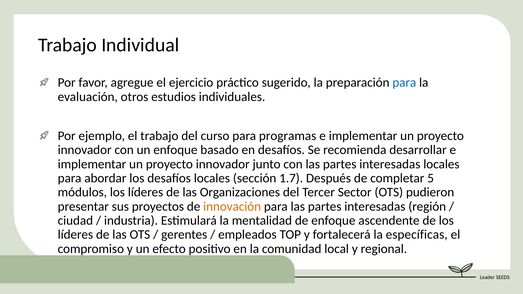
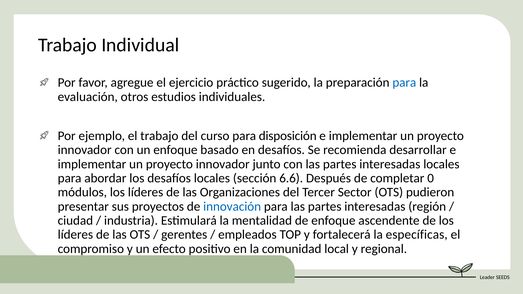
programas: programas -> disposición
1.7: 1.7 -> 6.6
5: 5 -> 0
innovación colour: orange -> blue
